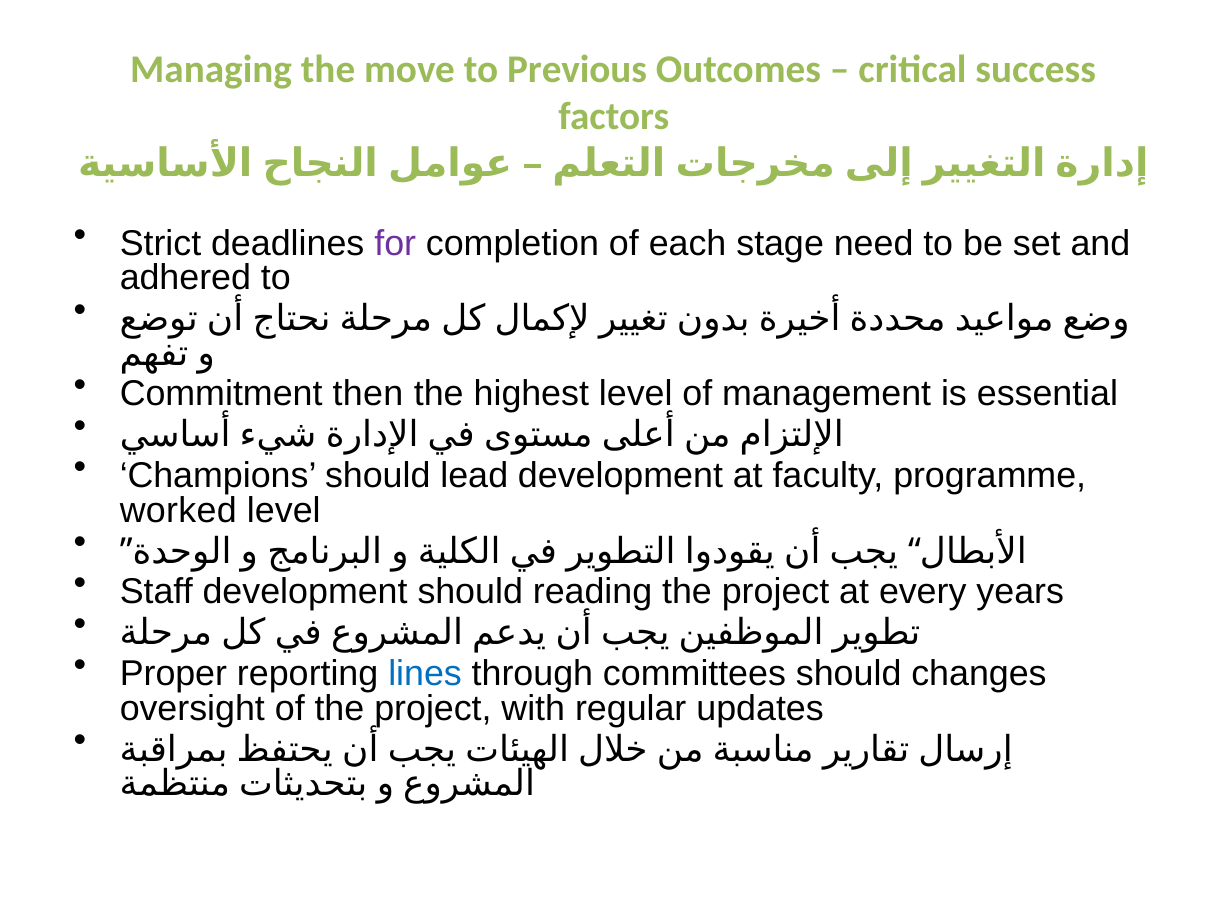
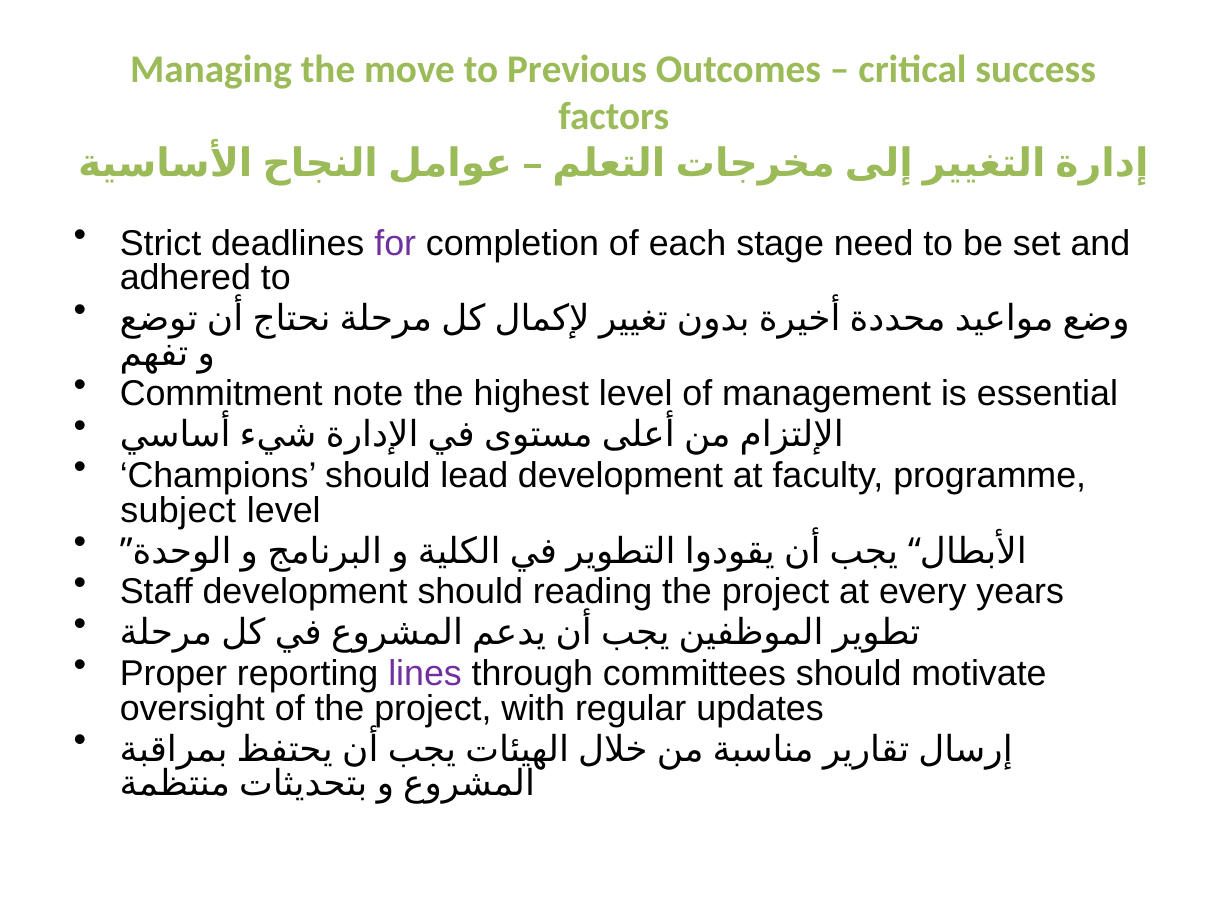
then: then -> note
worked: worked -> subject
lines colour: blue -> purple
changes: changes -> motivate
